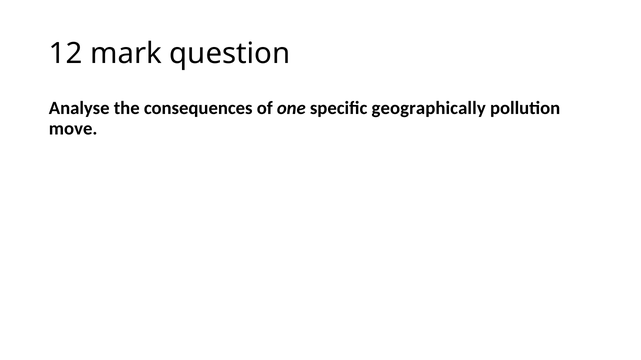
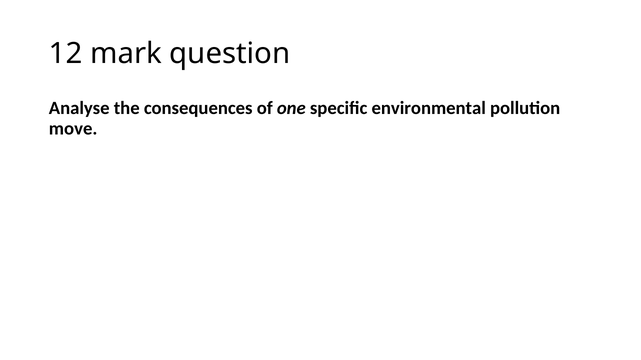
geographically: geographically -> environmental
